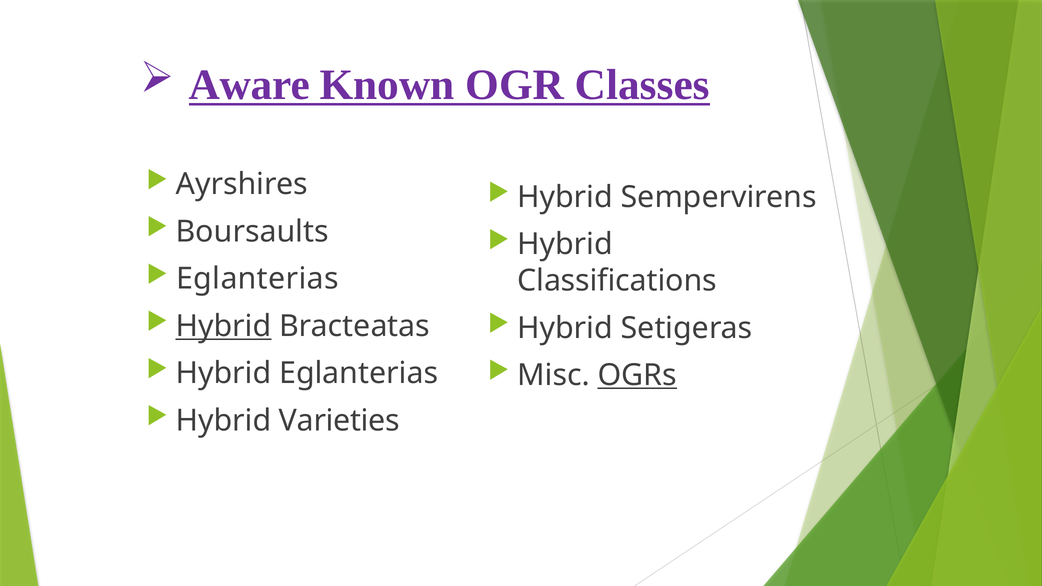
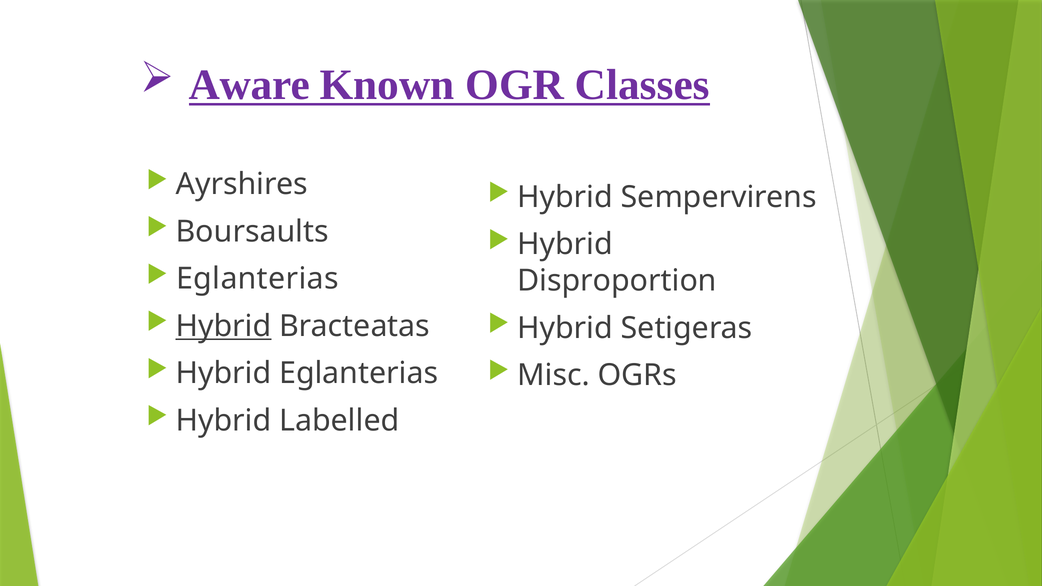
Classifications: Classifications -> Disproportion
OGRs underline: present -> none
Varieties: Varieties -> Labelled
